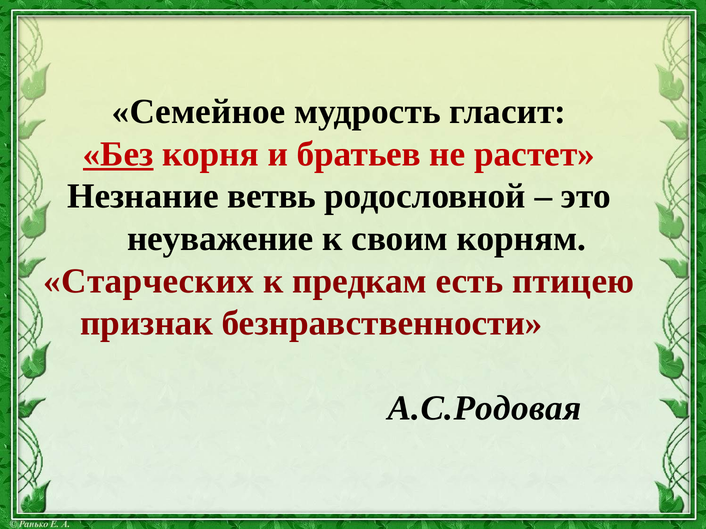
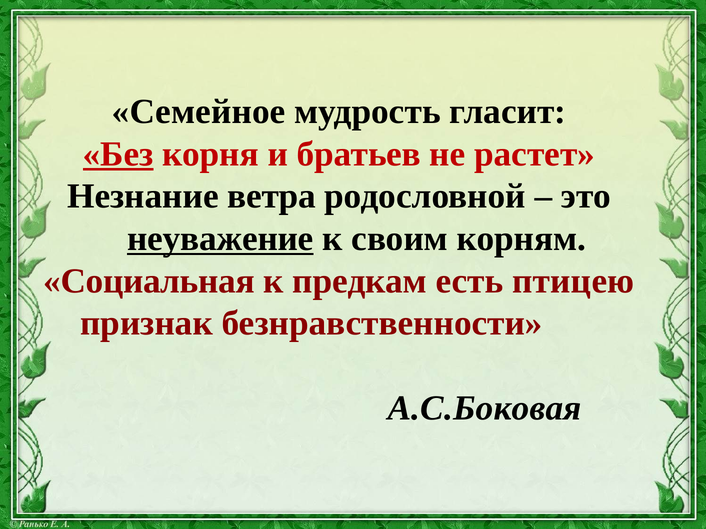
ветвь: ветвь -> ветра
неуважение underline: none -> present
Старческих: Старческих -> Социальная
А.С.Родовая: А.С.Родовая -> А.С.Боковая
